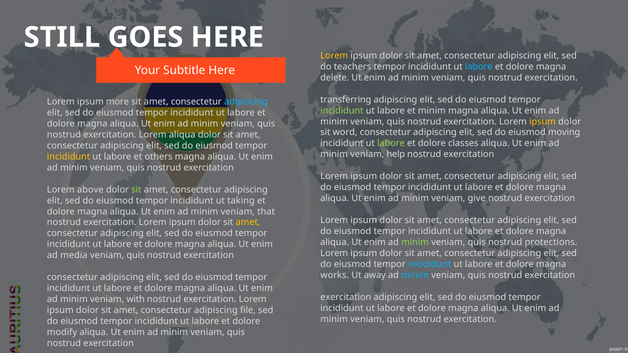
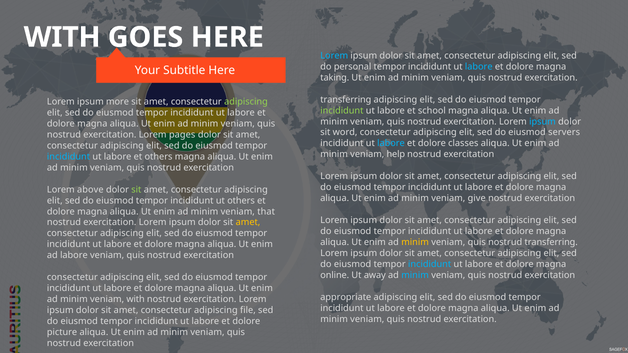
STILL at (62, 37): STILL -> WITH
Lorem at (334, 56) colour: yellow -> light blue
teachers: teachers -> personal
delete: delete -> taking
adipiscing at (246, 102) colour: light blue -> light green
et minim: minim -> school
ipsum at (542, 122) colour: yellow -> light blue
moving: moving -> servers
Lorem aliqua: aliqua -> pages
labore at (391, 144) colour: light green -> light blue
incididunt at (69, 157) colour: yellow -> light blue
ut taking: taking -> others
minim at (415, 243) colour: light green -> yellow
nostrud protections: protections -> transferring
ad media: media -> labore
works: works -> online
exercitation at (346, 298): exercitation -> appropriate
modify: modify -> picture
